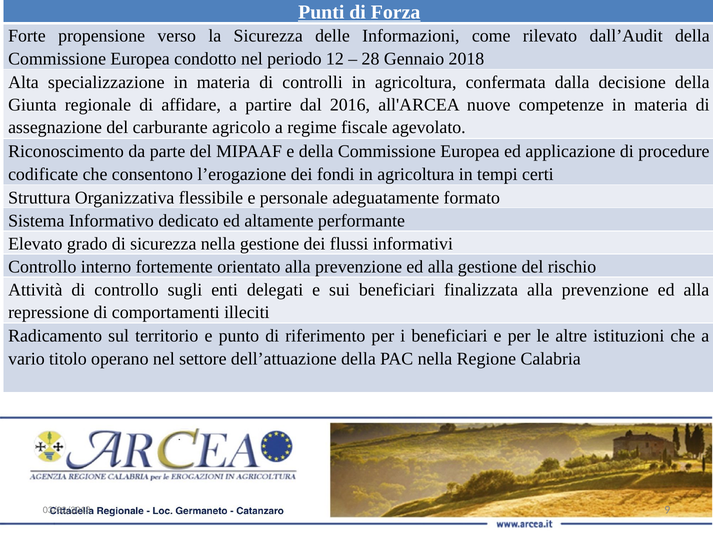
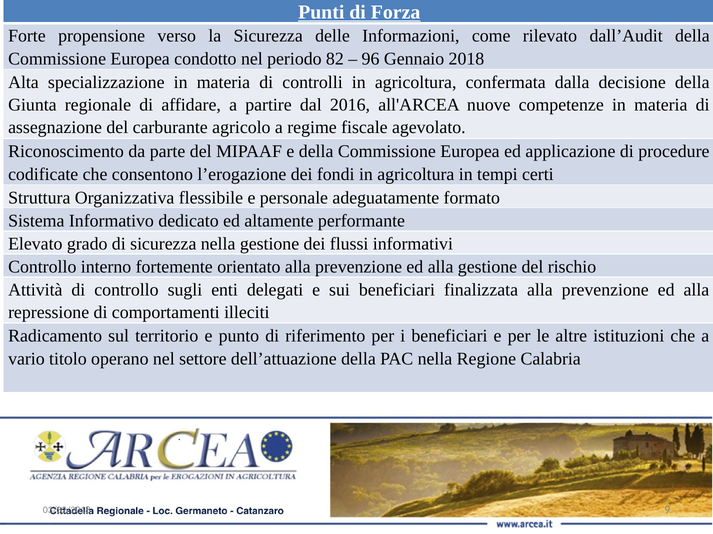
12: 12 -> 82
28: 28 -> 96
